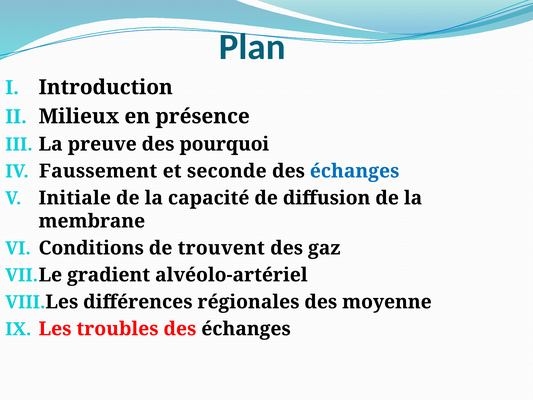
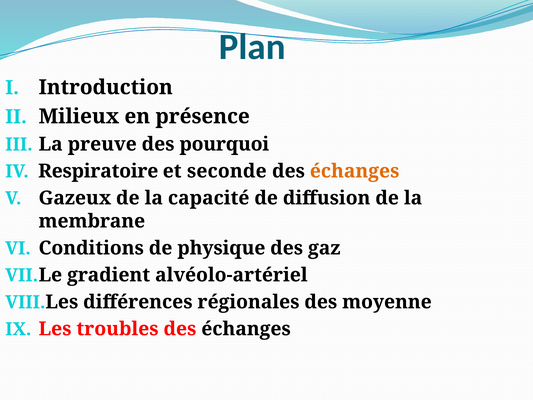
Faussement: Faussement -> Respiratoire
échanges at (355, 171) colour: blue -> orange
Initiale: Initiale -> Gazeux
trouvent: trouvent -> physique
